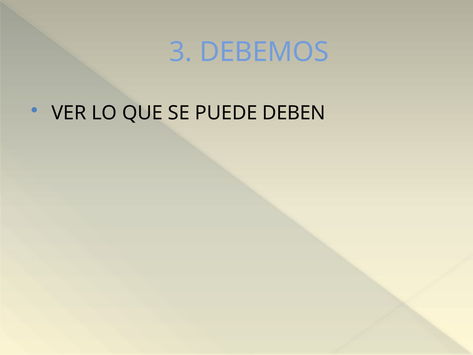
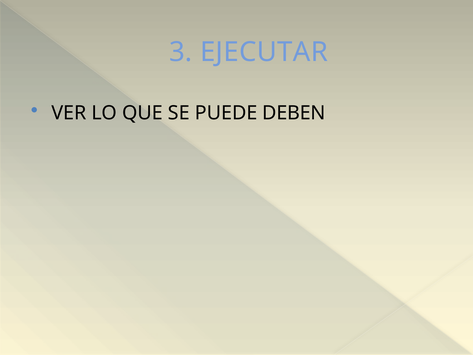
DEBEMOS: DEBEMOS -> EJECUTAR
